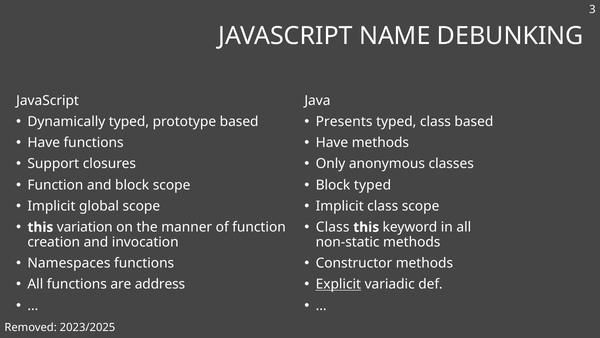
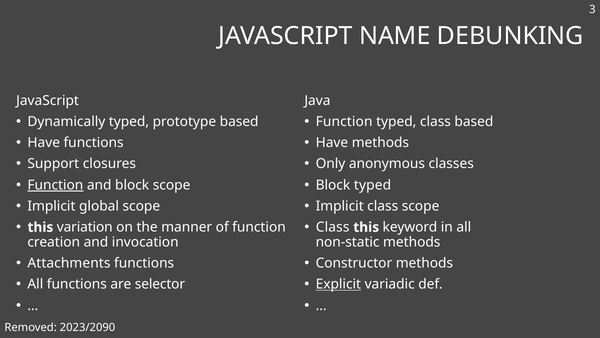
Presents at (344, 121): Presents -> Function
Function at (55, 185) underline: none -> present
Namespaces: Namespaces -> Attachments
address: address -> selector
2023/2025: 2023/2025 -> 2023/2090
